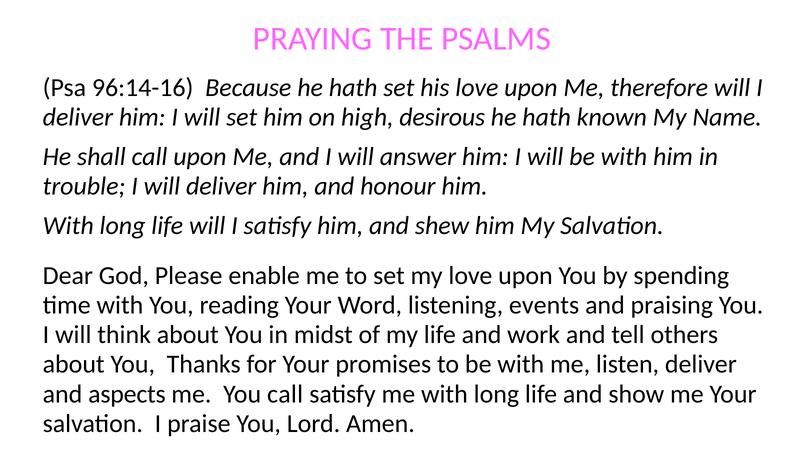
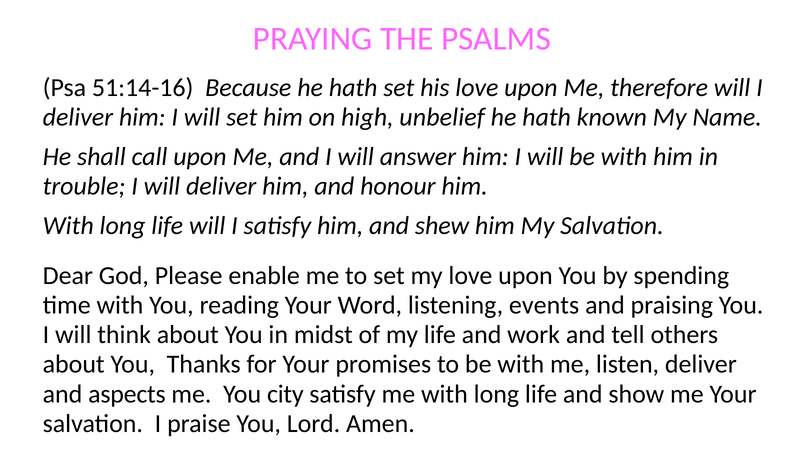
96:14-16: 96:14-16 -> 51:14-16
desirous: desirous -> unbelief
You call: call -> city
